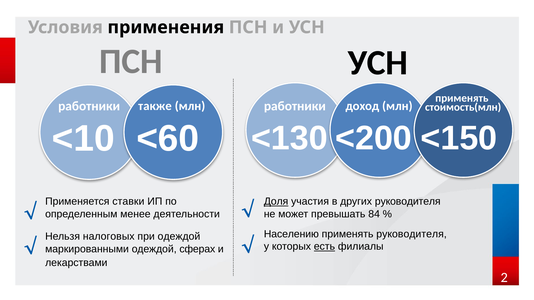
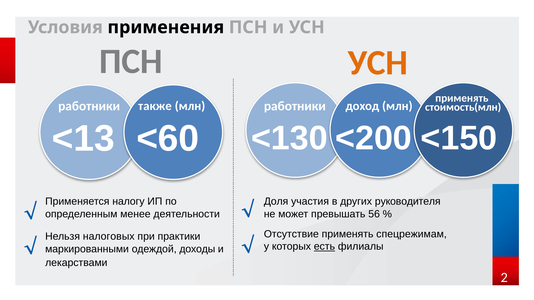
УСН at (378, 63) colour: black -> orange
<10: <10 -> <13
ставки: ставки -> налогу
Доля underline: present -> none
84: 84 -> 56
Населению: Населению -> Отсутствие
применять руководителя: руководителя -> спецрежимам
при одеждой: одеждой -> практики
сферах: сферах -> доходы
